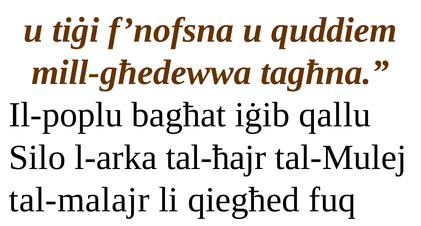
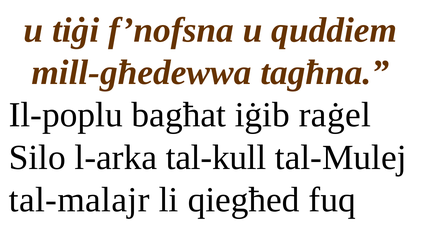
qallu: qallu -> raġel
tal-ħajr: tal-ħajr -> tal-kull
